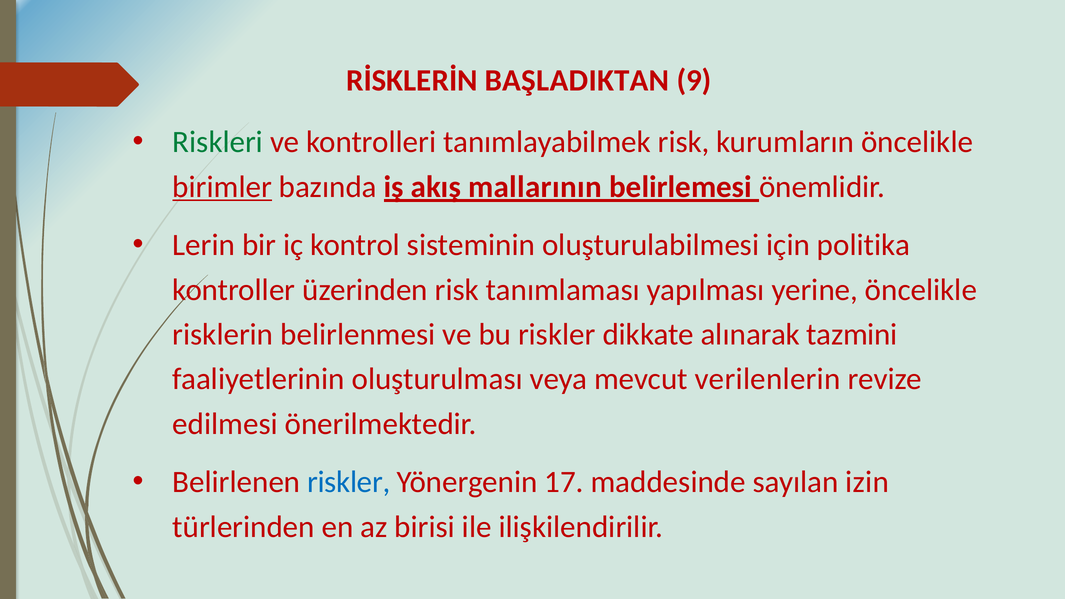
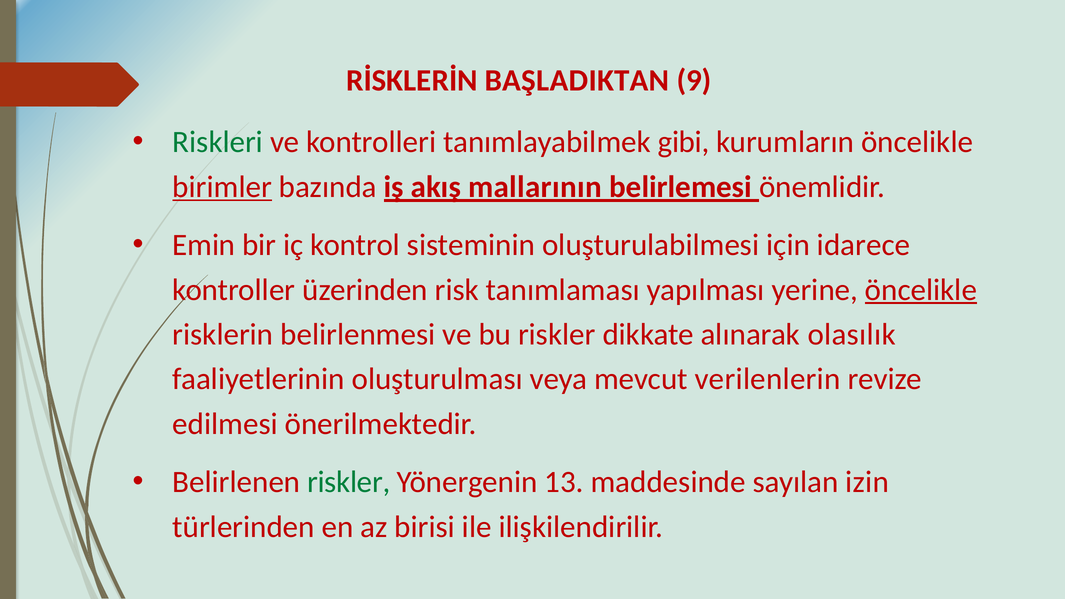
tanımlayabilmek risk: risk -> gibi
Lerin: Lerin -> Emin
politika: politika -> idarece
öncelikle at (921, 290) underline: none -> present
tazmini: tazmini -> olasılık
riskler at (349, 482) colour: blue -> green
17: 17 -> 13
